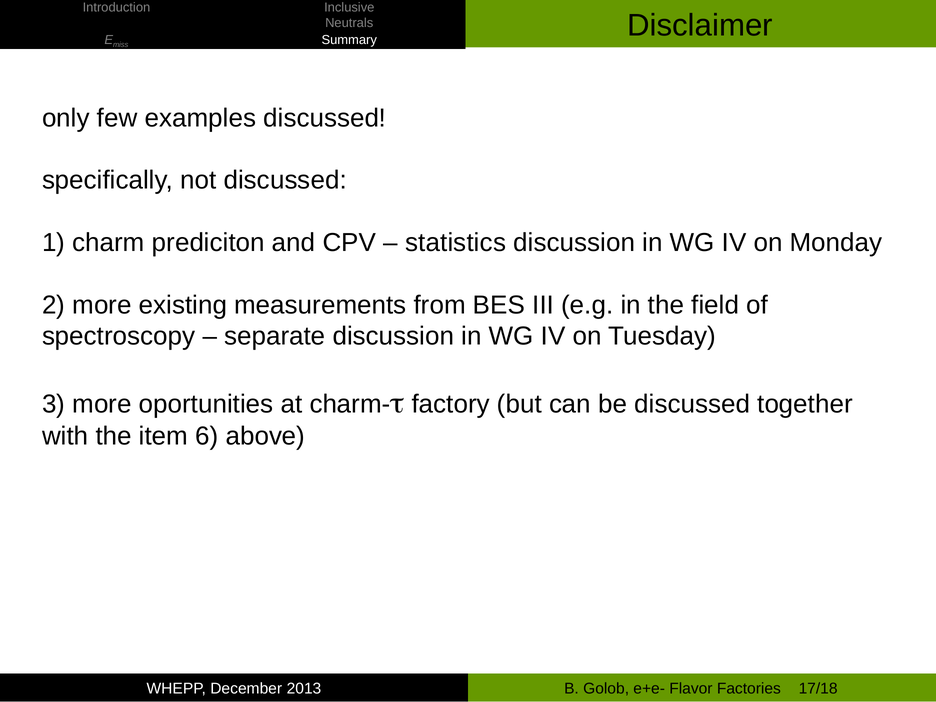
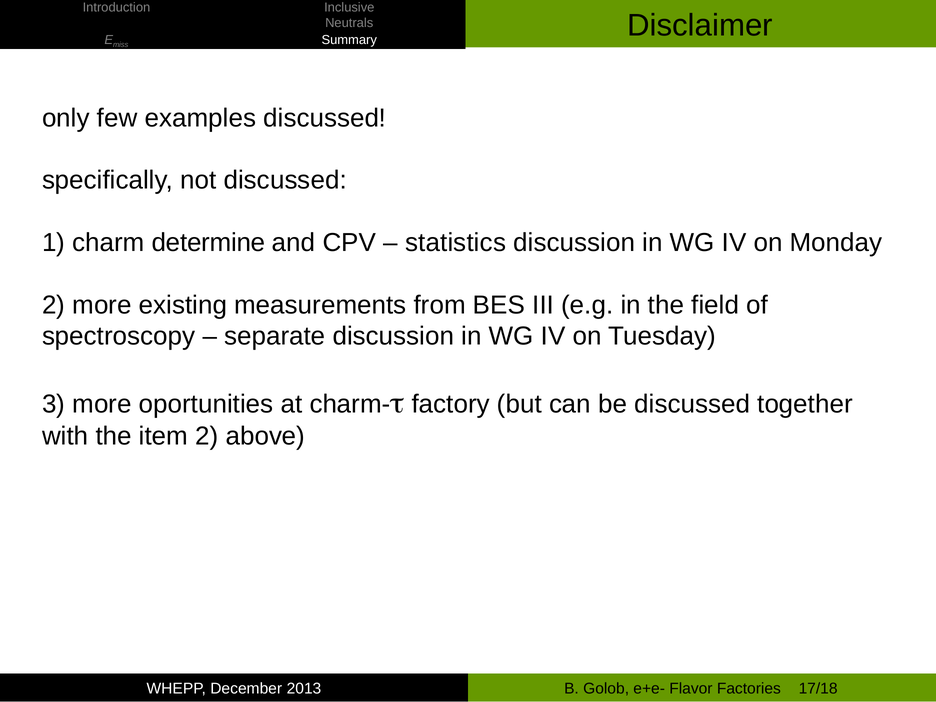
prediciton: prediciton -> determine
item 6: 6 -> 2
